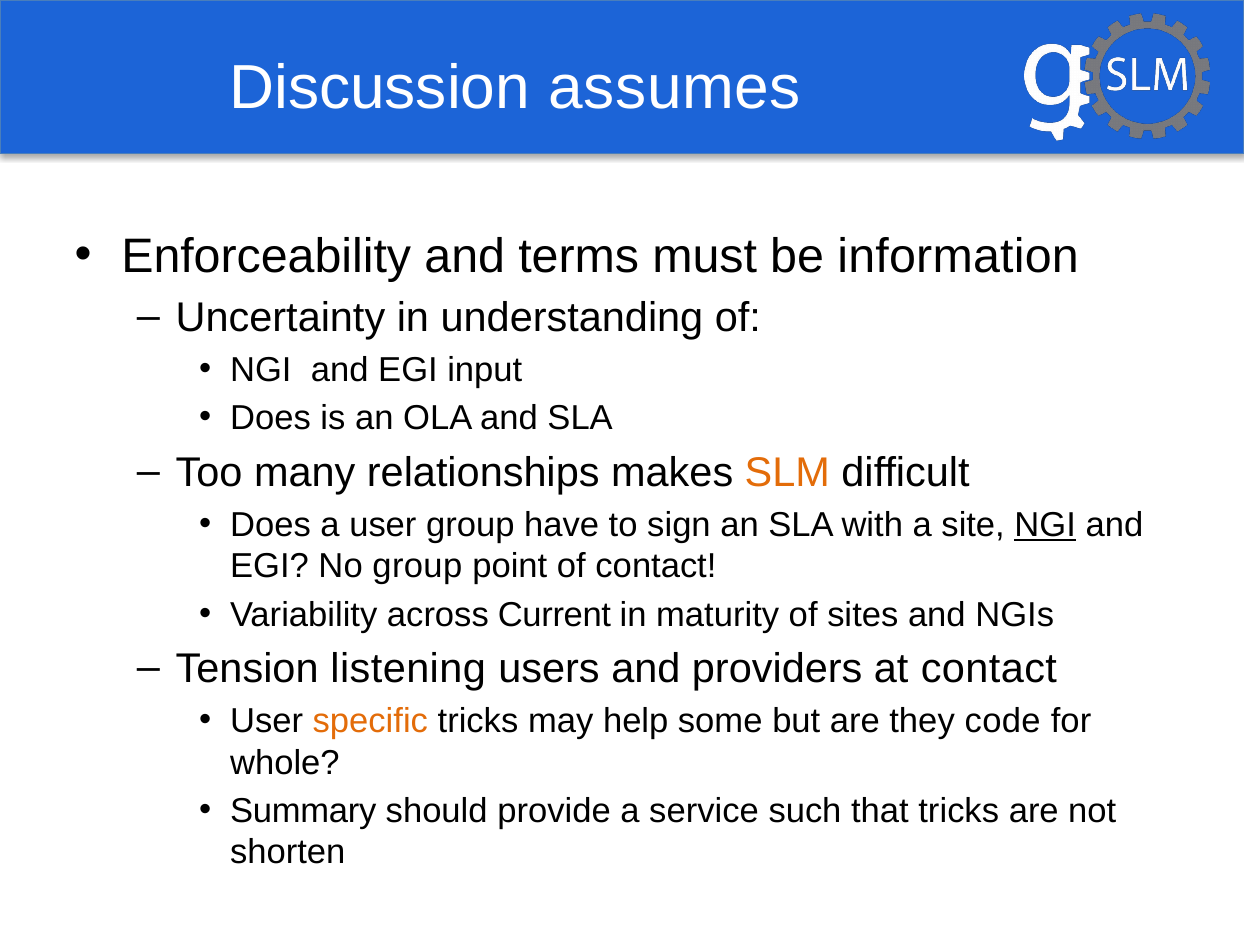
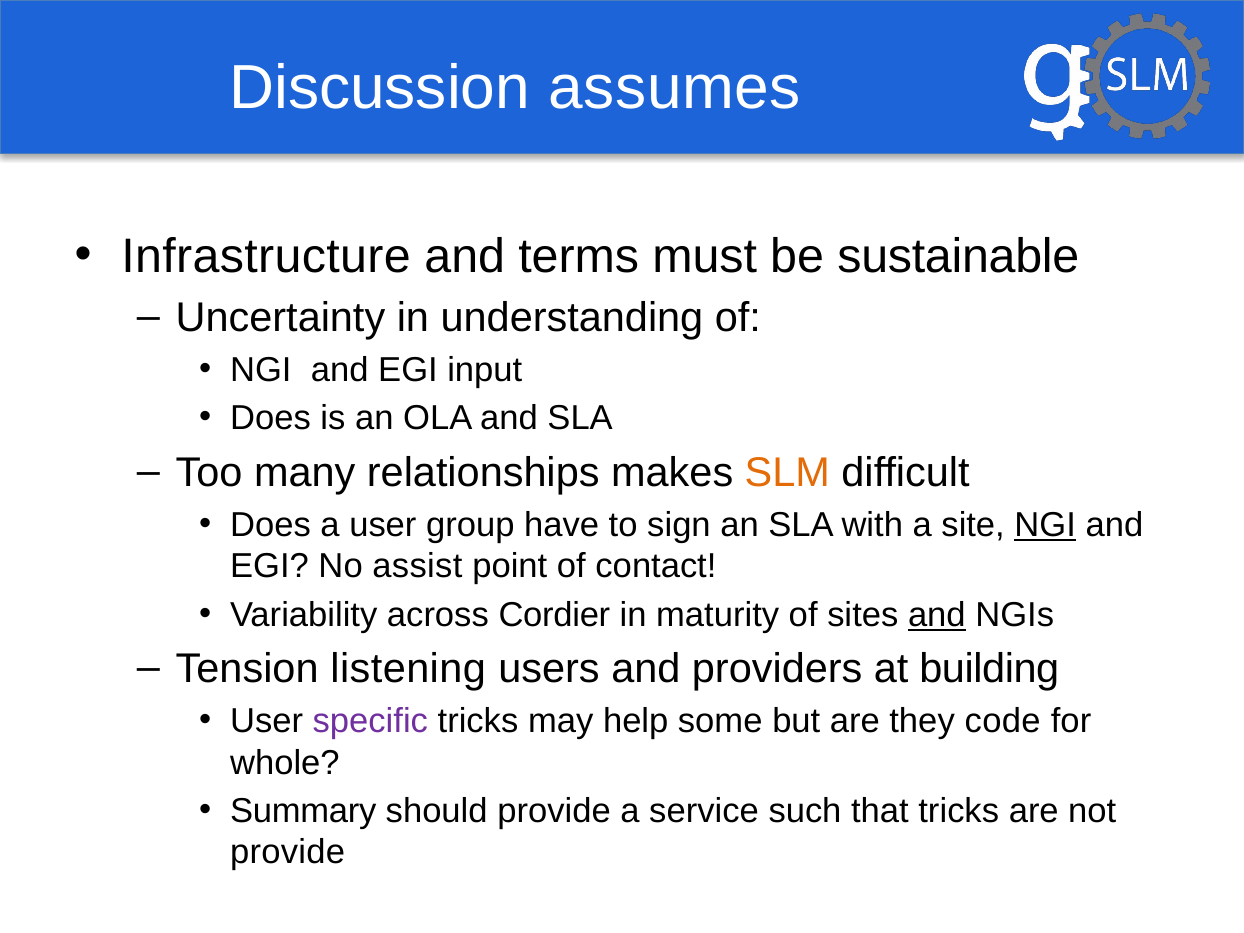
Enforceability: Enforceability -> Infrastructure
information: information -> sustainable
No group: group -> assist
Current: Current -> Cordier
and at (937, 615) underline: none -> present
at contact: contact -> building
specific colour: orange -> purple
shorten at (288, 853): shorten -> provide
